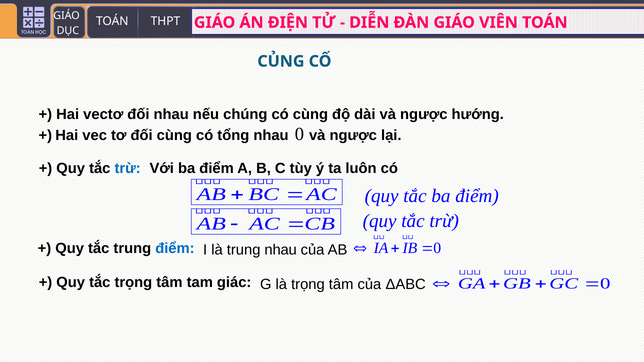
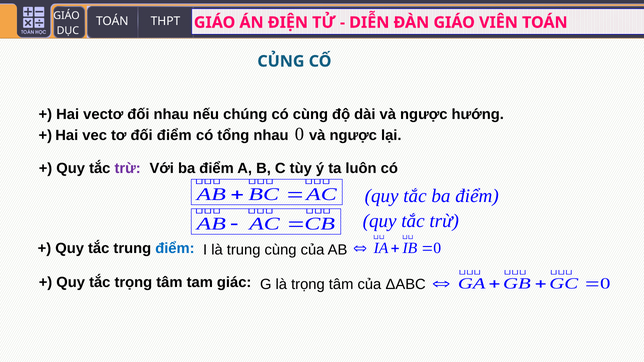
đối cùng: cùng -> điểm
trừ at (128, 169) colour: blue -> purple
trung nhau: nhau -> cùng
